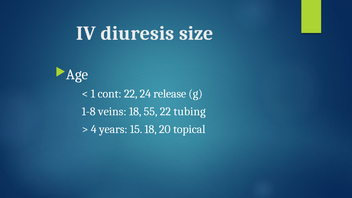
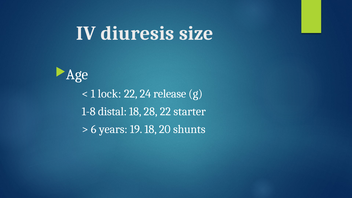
cont: cont -> lock
veins: veins -> distal
55: 55 -> 28
tubing: tubing -> starter
4: 4 -> 6
15: 15 -> 19
topical: topical -> shunts
